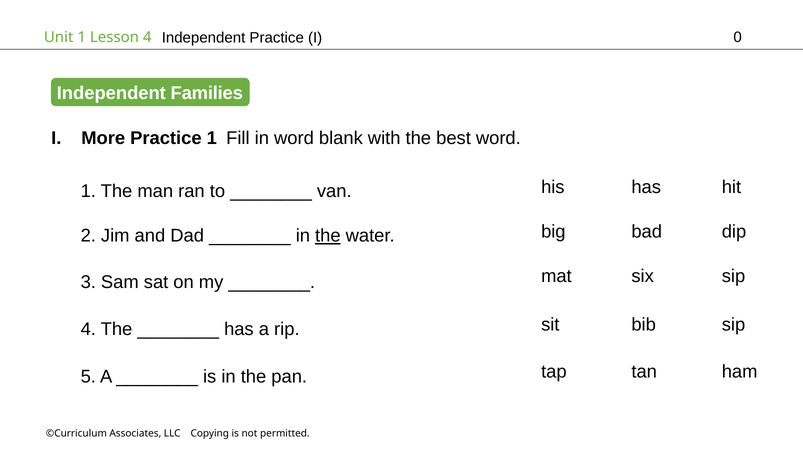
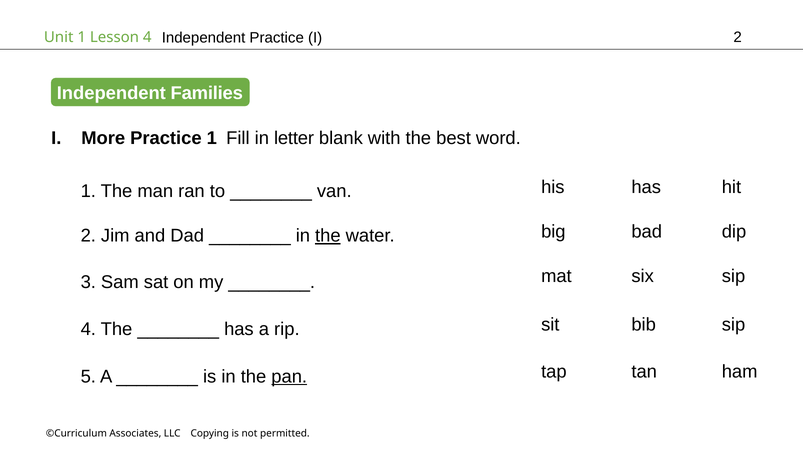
4 0: 0 -> 2
in word: word -> letter
pan underline: none -> present
